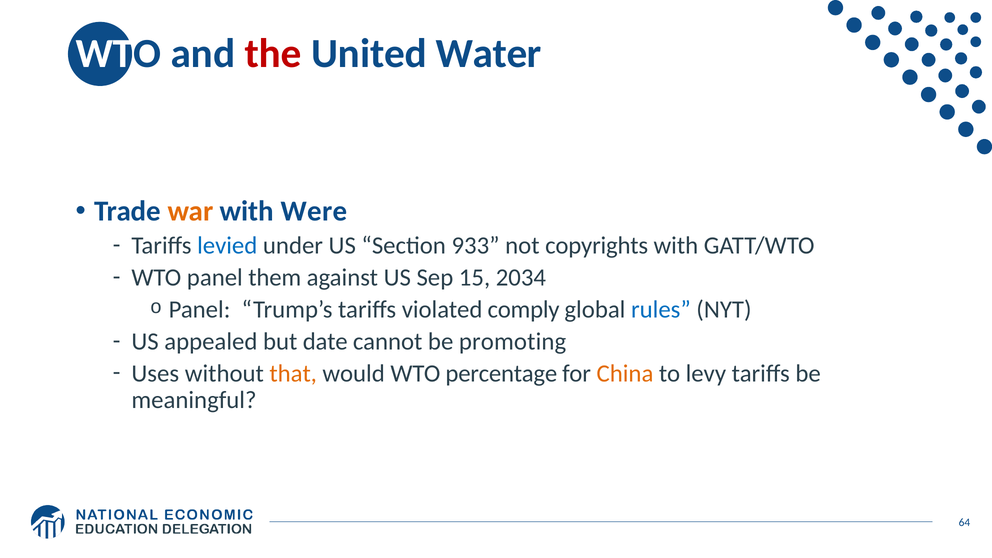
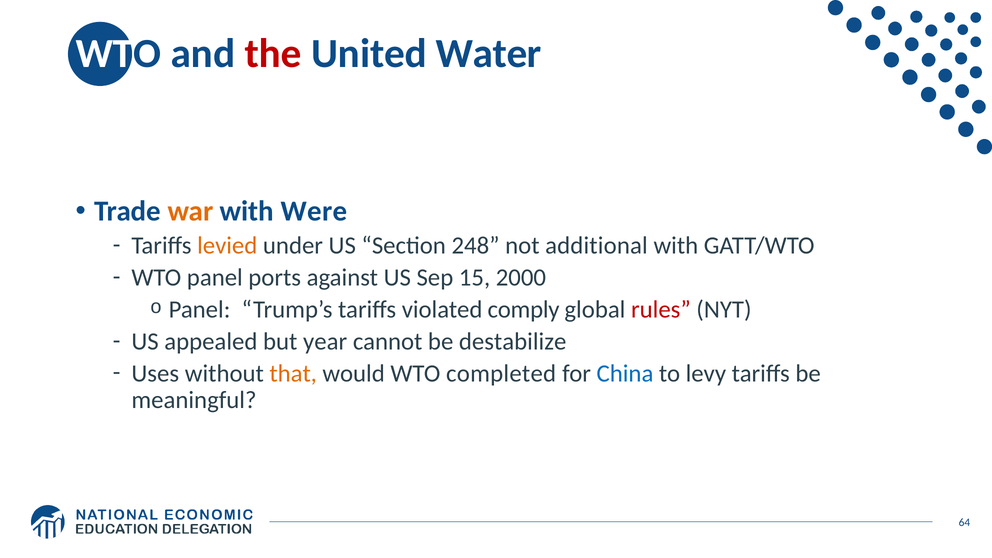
levied colour: blue -> orange
933: 933 -> 248
copyrights: copyrights -> additional
them: them -> ports
2034: 2034 -> 2000
rules colour: blue -> red
date: date -> year
promoting: promoting -> destabilize
percentage: percentage -> completed
China colour: orange -> blue
